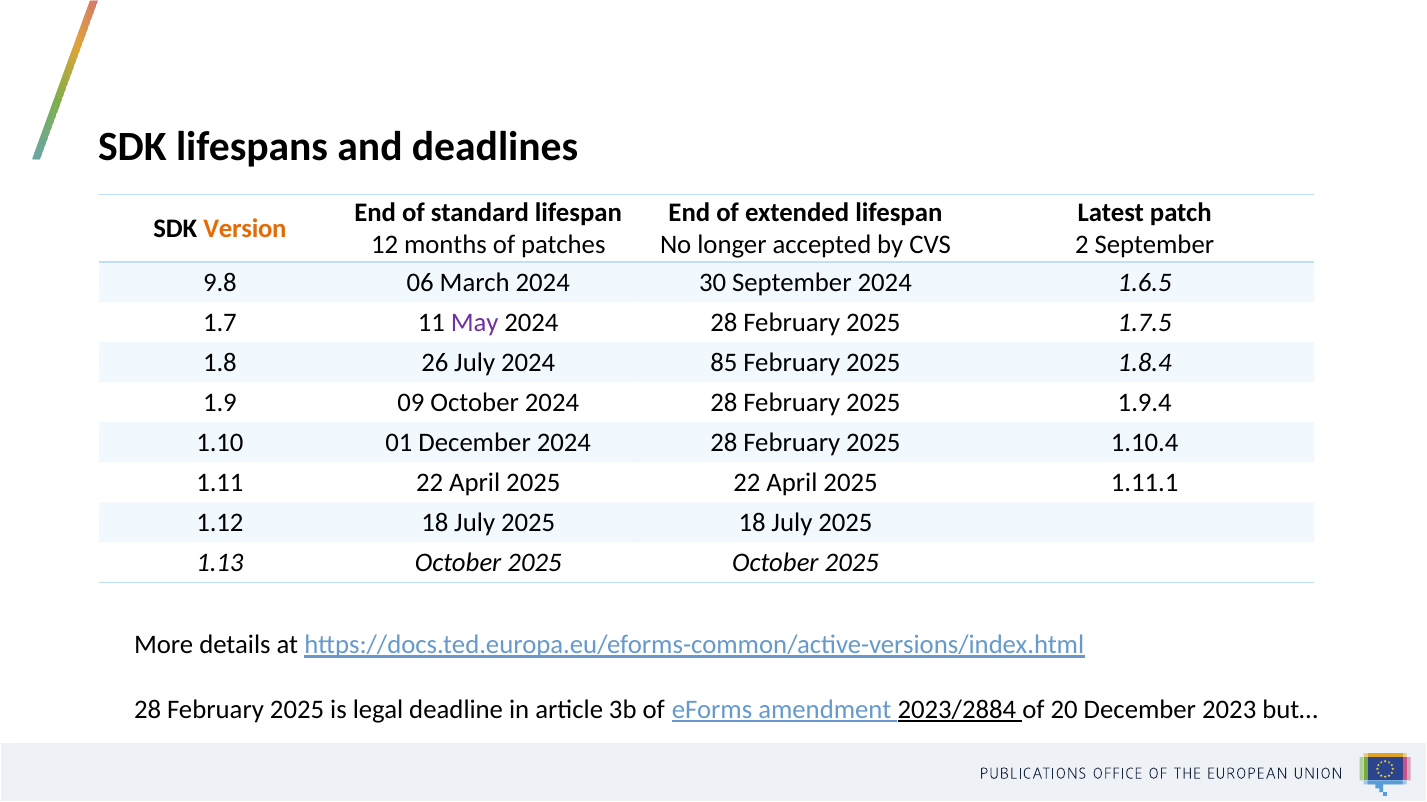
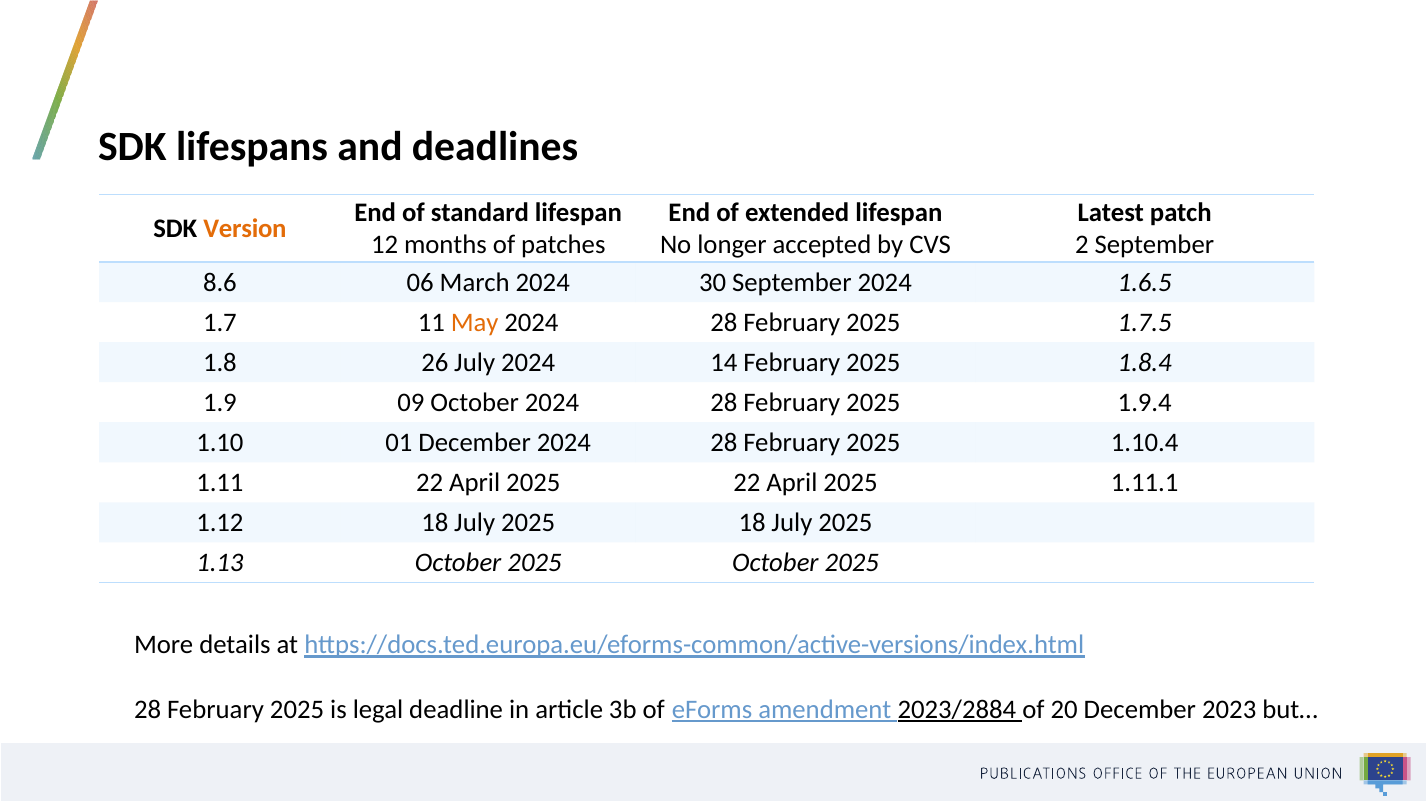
9.8: 9.8 -> 8.6
May colour: purple -> orange
85: 85 -> 14
